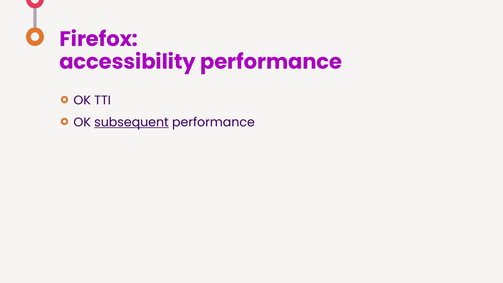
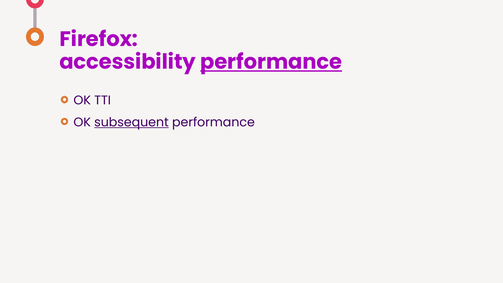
performance at (271, 62) underline: none -> present
